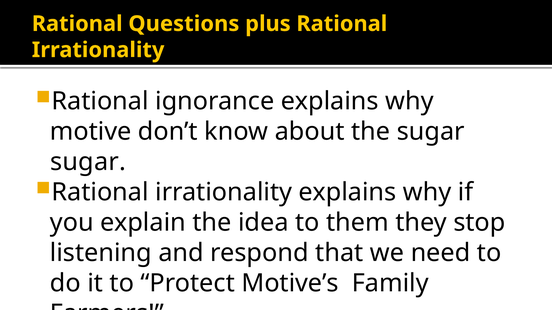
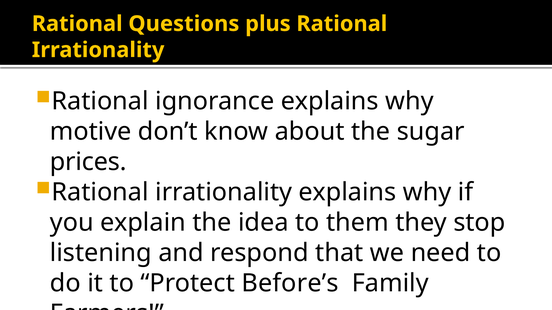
sugar at (88, 162): sugar -> prices
Motive’s: Motive’s -> Before’s
